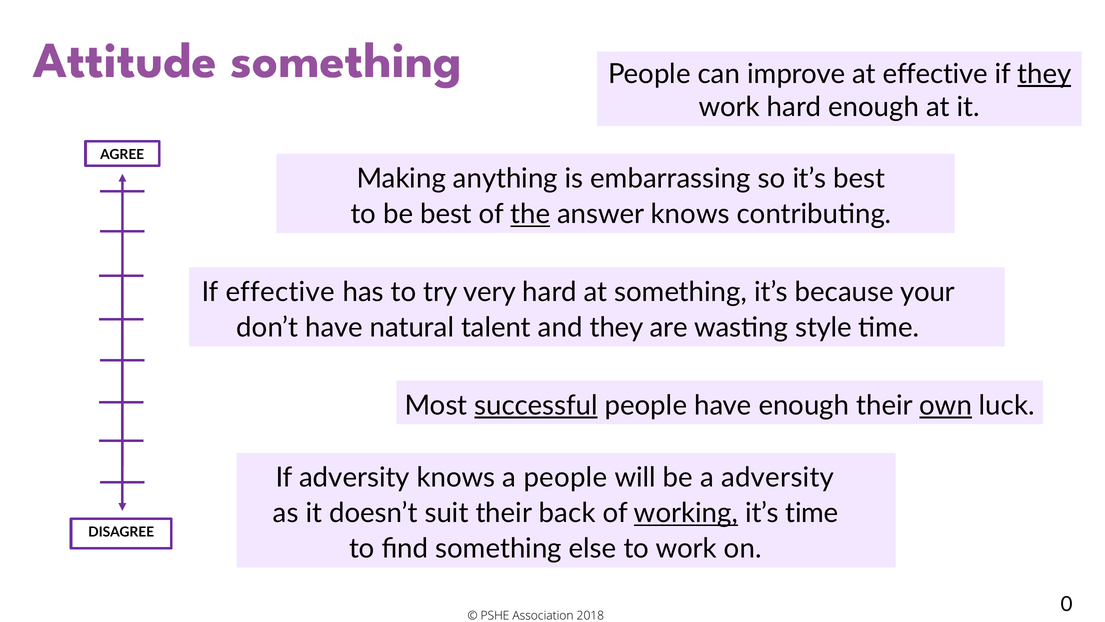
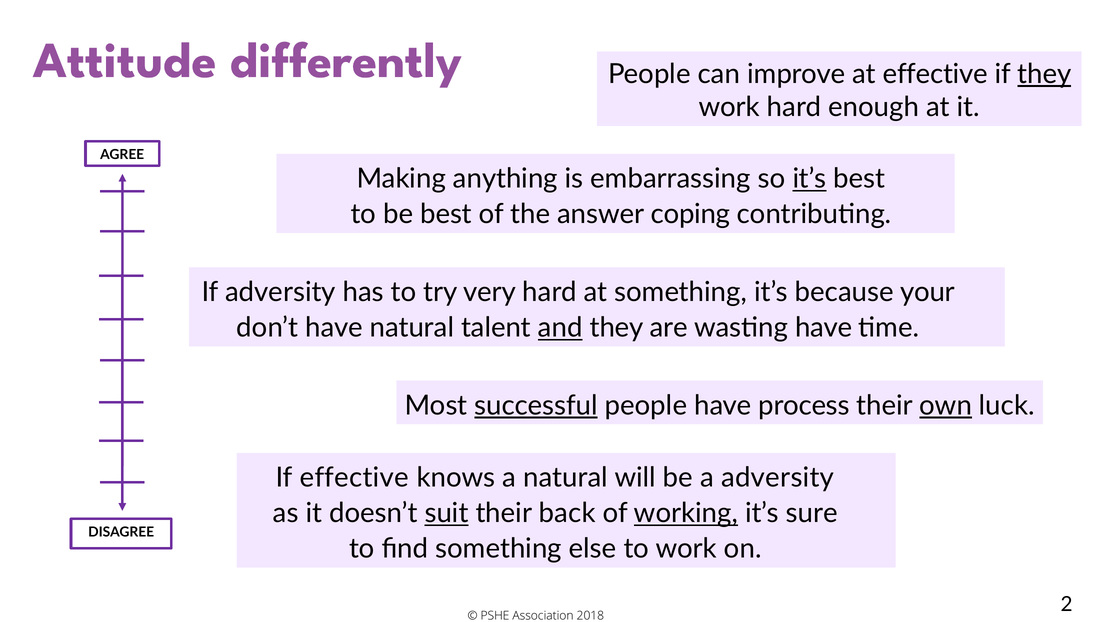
Attitude something: something -> differently
it’s at (809, 179) underline: none -> present
the underline: present -> none
answer knows: knows -> coping
If effective: effective -> adversity
and underline: none -> present
wasting style: style -> have
have enough: enough -> process
If adversity: adversity -> effective
a people: people -> natural
suit underline: none -> present
it’s time: time -> sure
0: 0 -> 2
